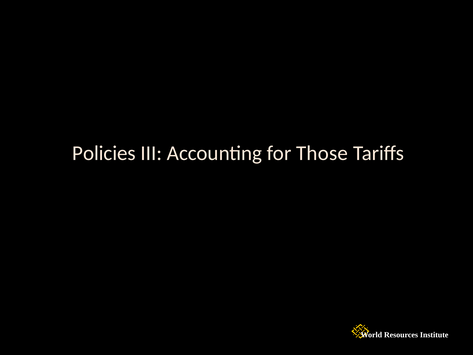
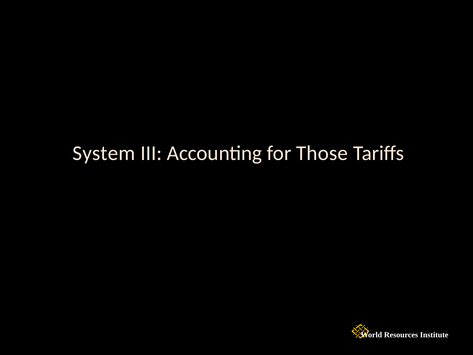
Policies: Policies -> System
